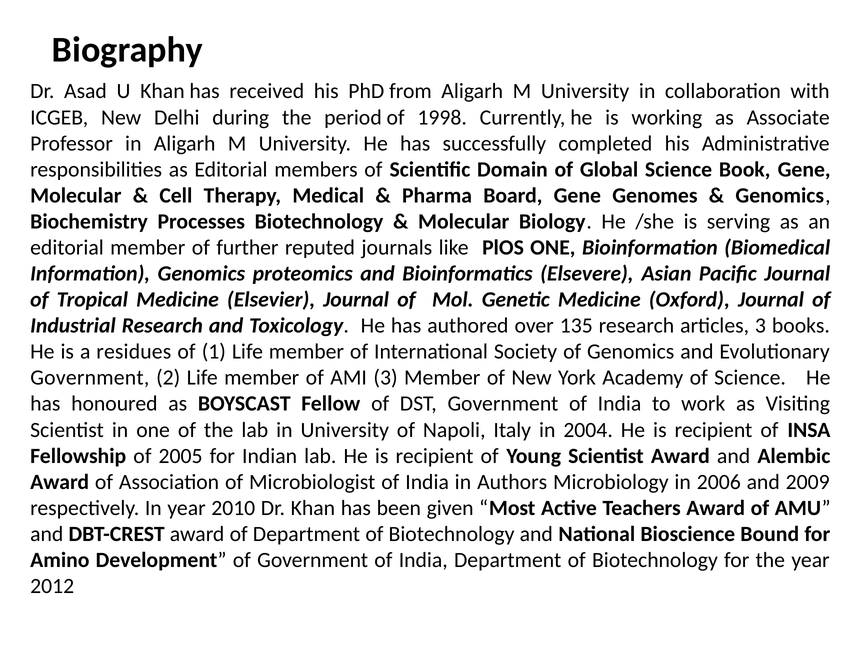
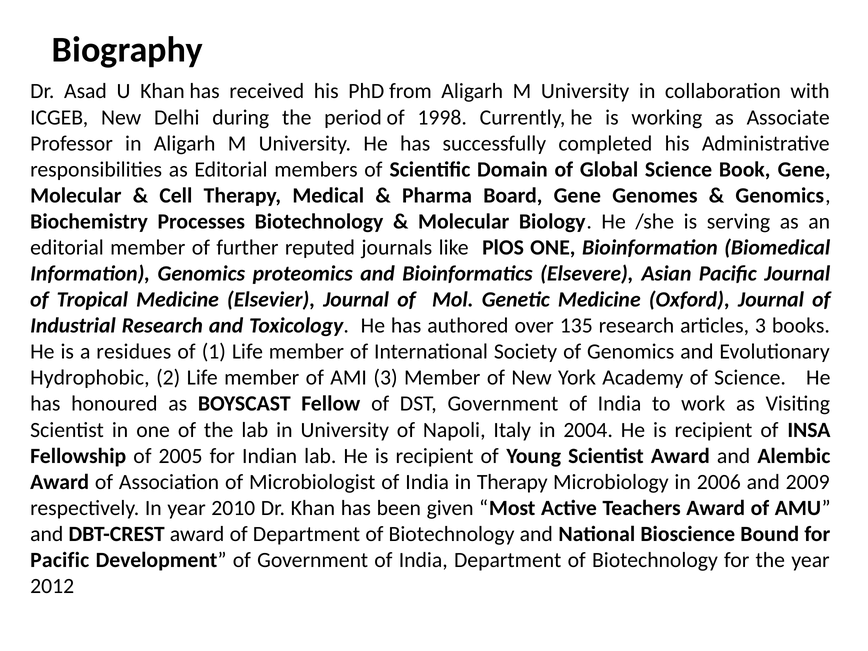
Government at (90, 378): Government -> Hydrophobic
in Authors: Authors -> Therapy
Amino at (60, 560): Amino -> Pacific
